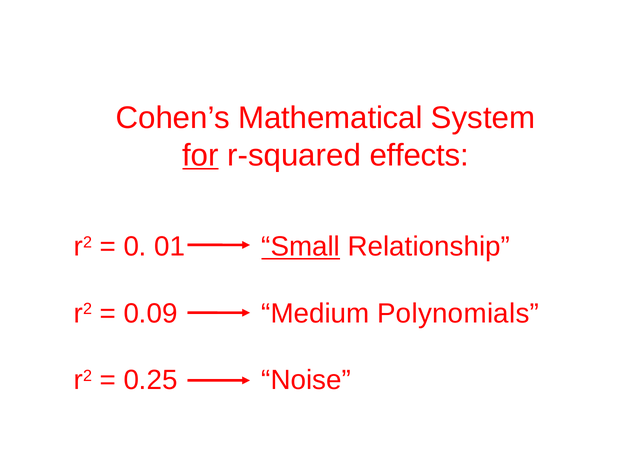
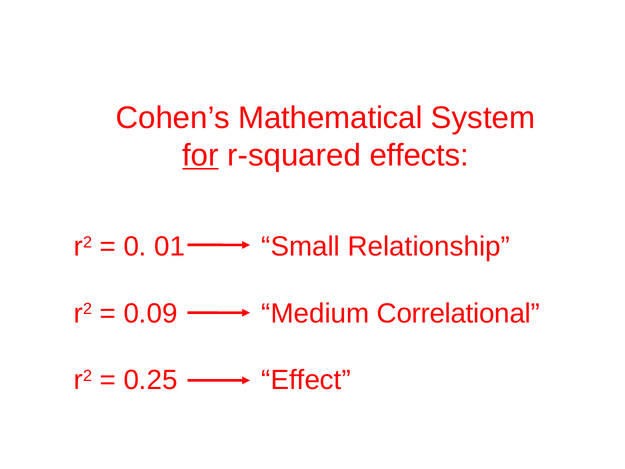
Small underline: present -> none
Polynomials: Polynomials -> Correlational
Noise: Noise -> Effect
